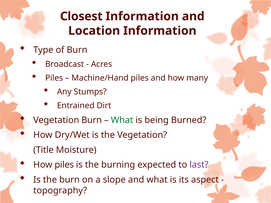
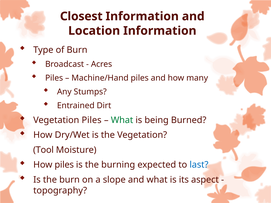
Vegetation Burn: Burn -> Piles
Title: Title -> Tool
last colour: purple -> blue
